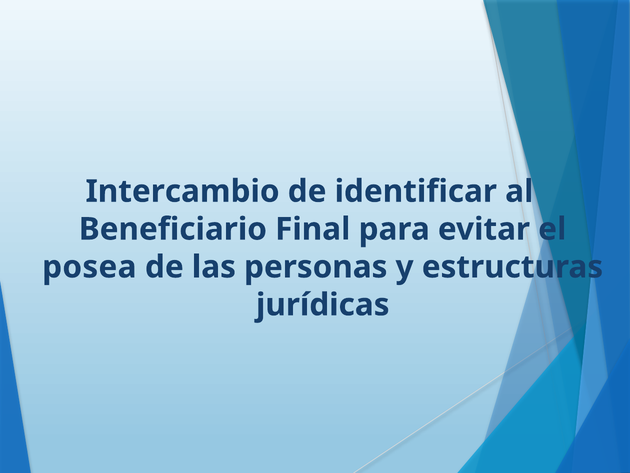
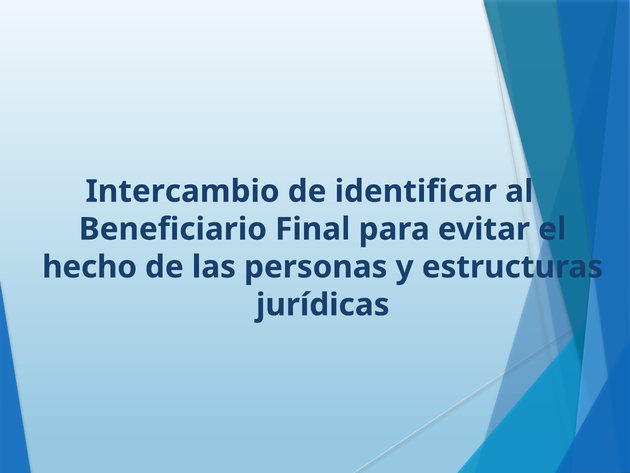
posea: posea -> hecho
